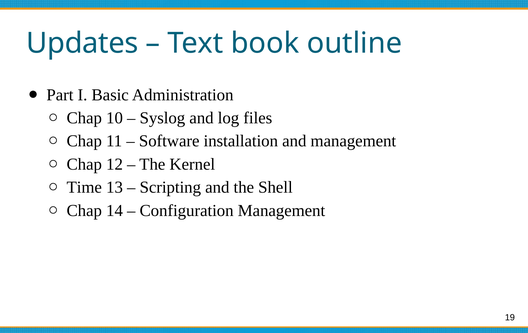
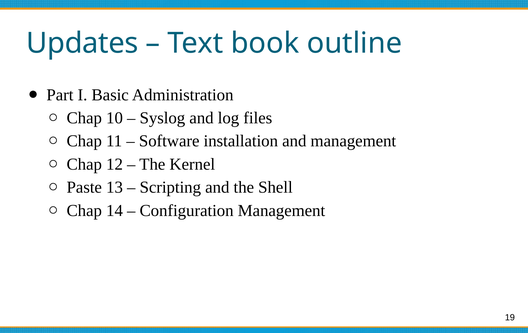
Time: Time -> Paste
